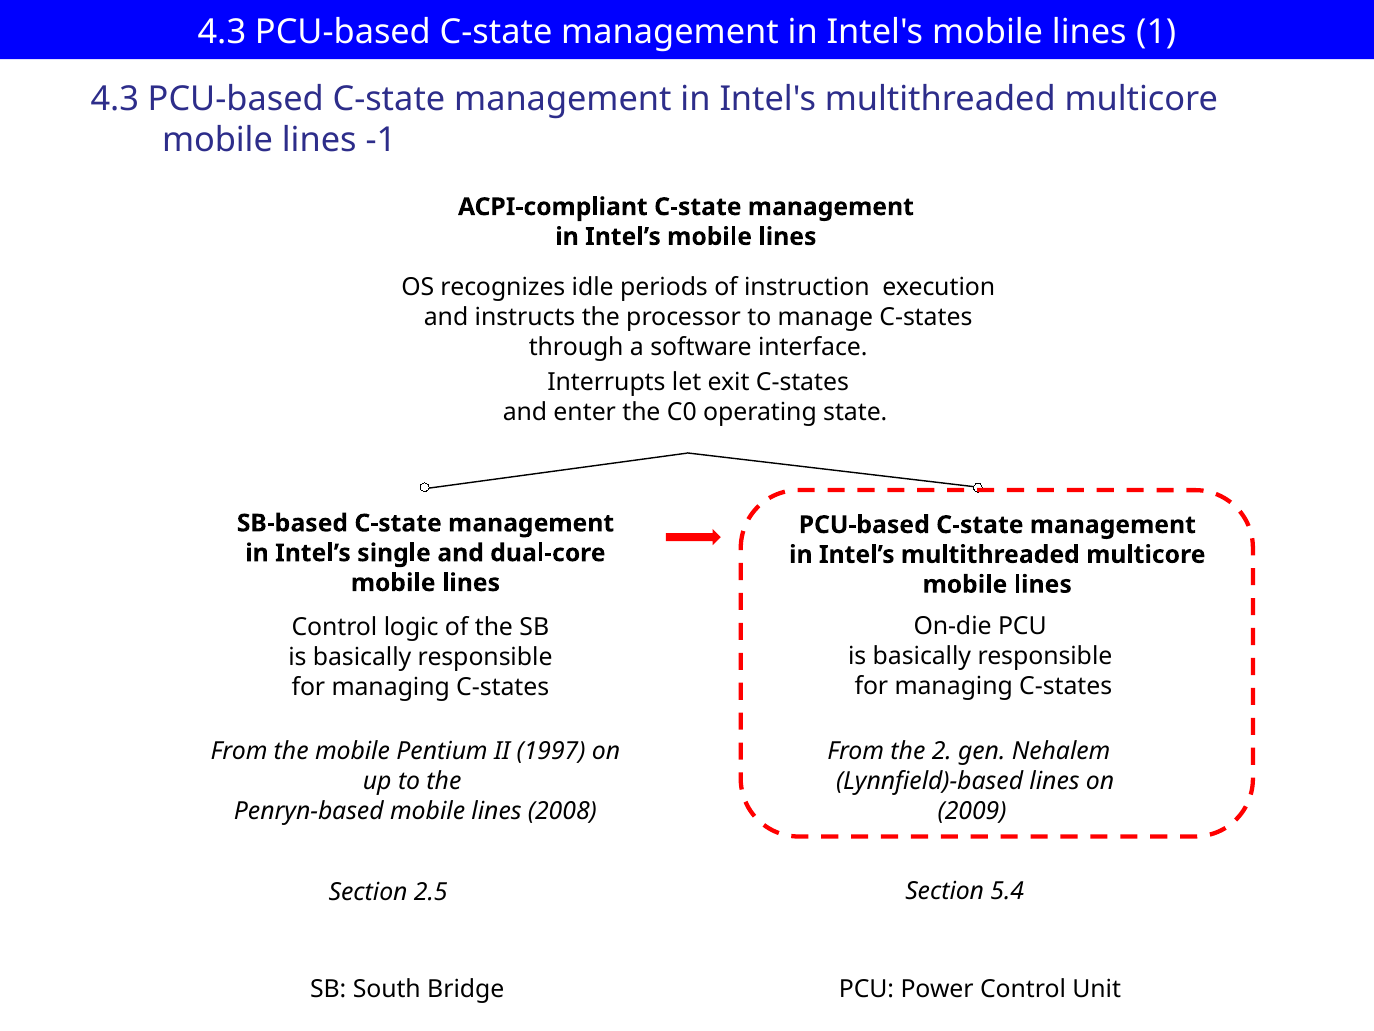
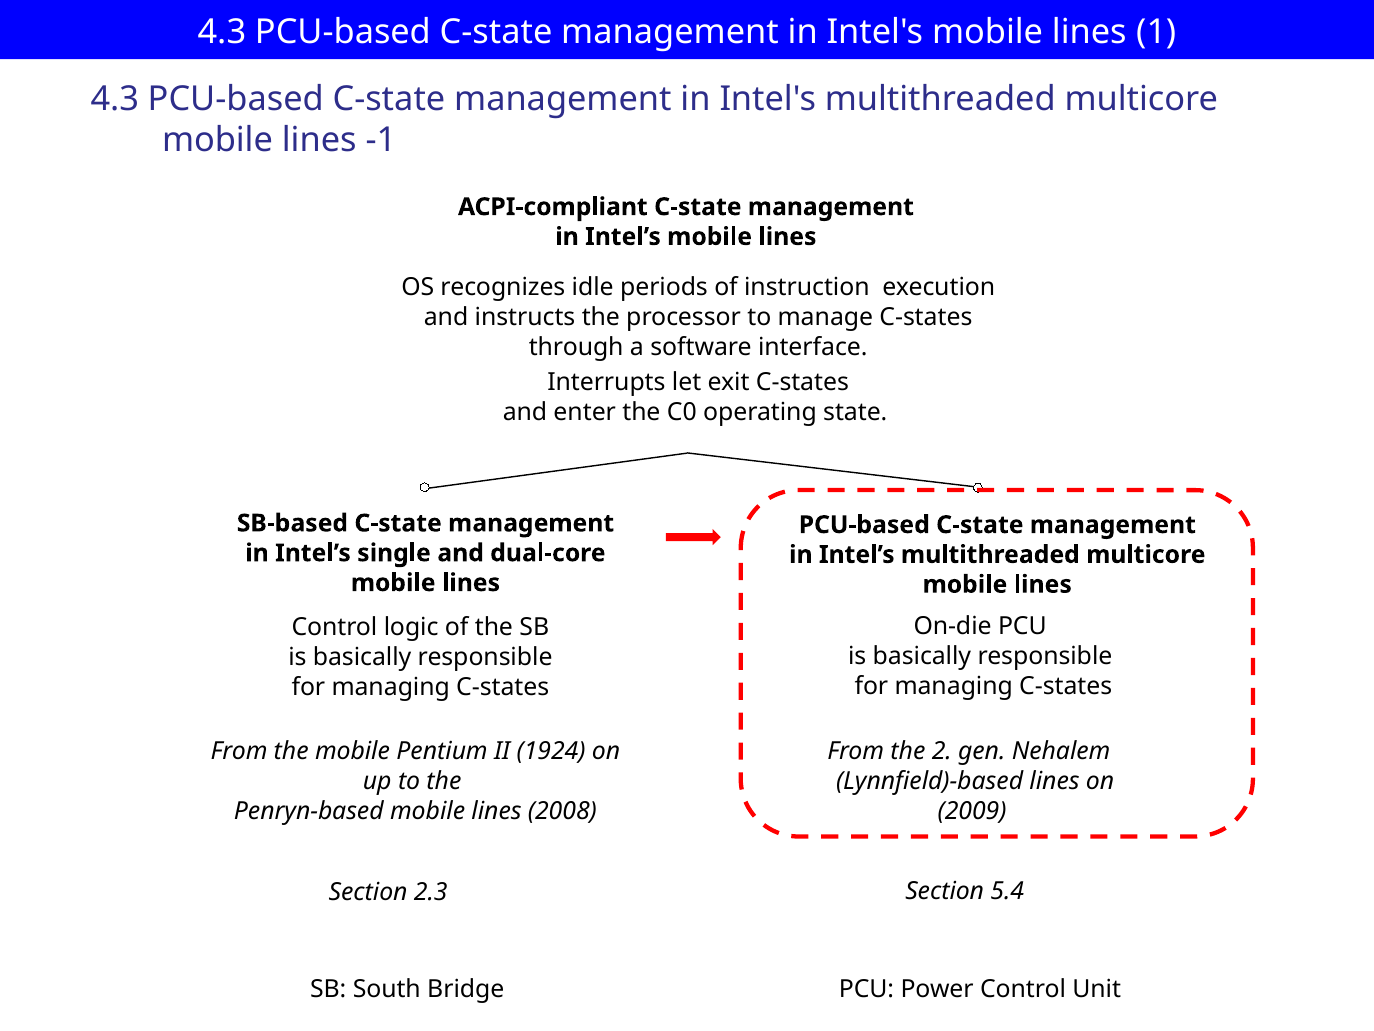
1997: 1997 -> 1924
2.5: 2.5 -> 2.3
